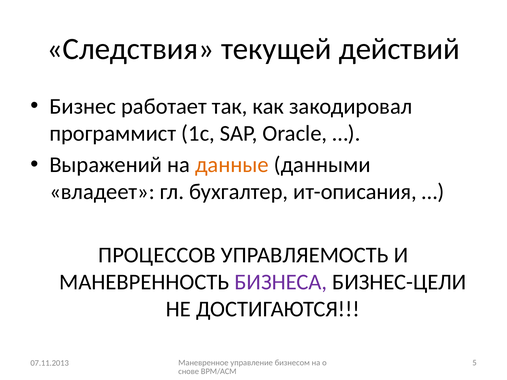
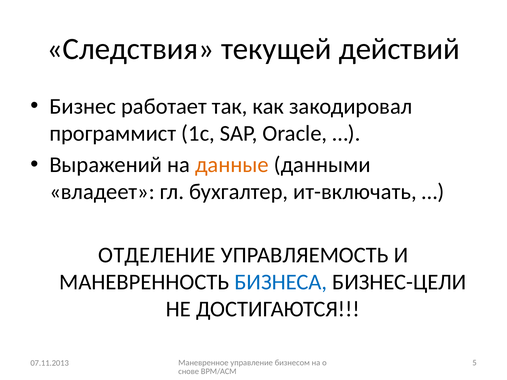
ит-описания: ит-описания -> ит-включать
ПРОЦЕССОВ: ПРОЦЕССОВ -> ОТДЕЛЕНИЕ
БИЗНЕСА colour: purple -> blue
